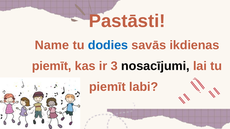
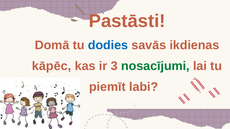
Name: Name -> Domā
piemīt at (52, 66): piemīt -> kāpēc
nosacījumi colour: black -> green
